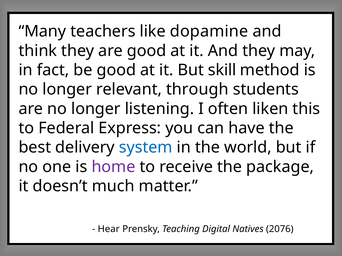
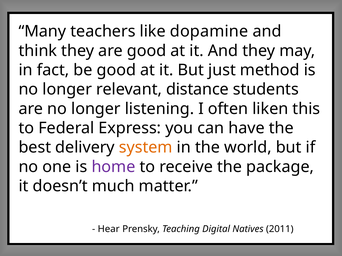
skill: skill -> just
through: through -> distance
system colour: blue -> orange
2076: 2076 -> 2011
